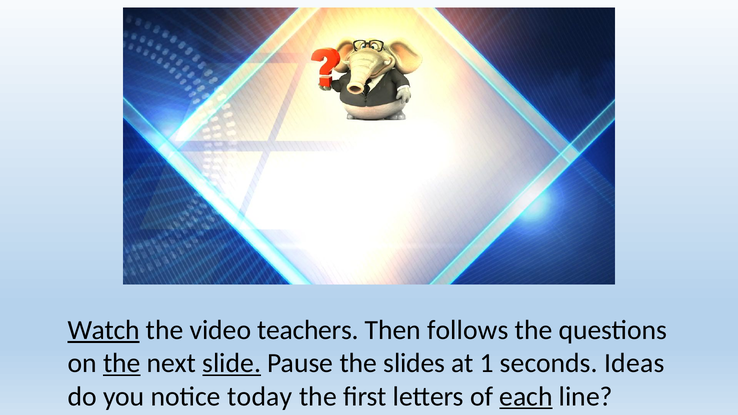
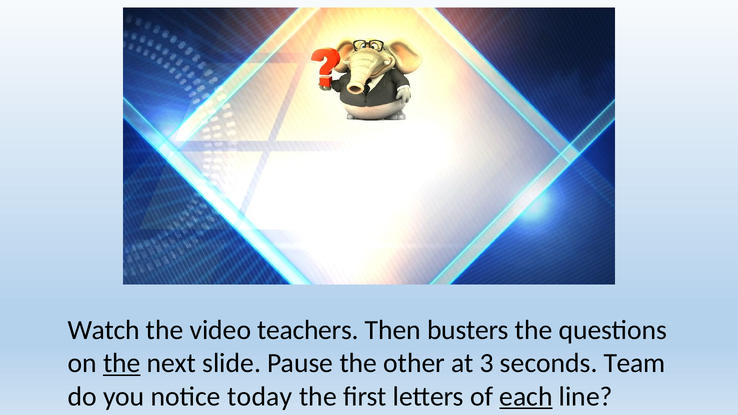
Watch underline: present -> none
follows: follows -> busters
slide underline: present -> none
slides: slides -> other
1: 1 -> 3
Ideas: Ideas -> Team
